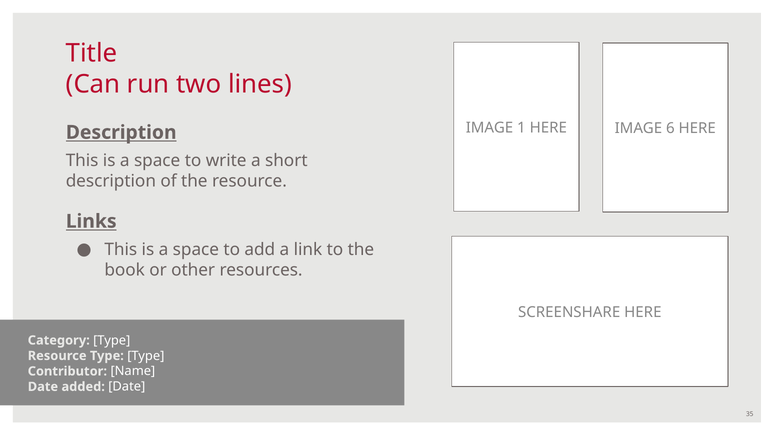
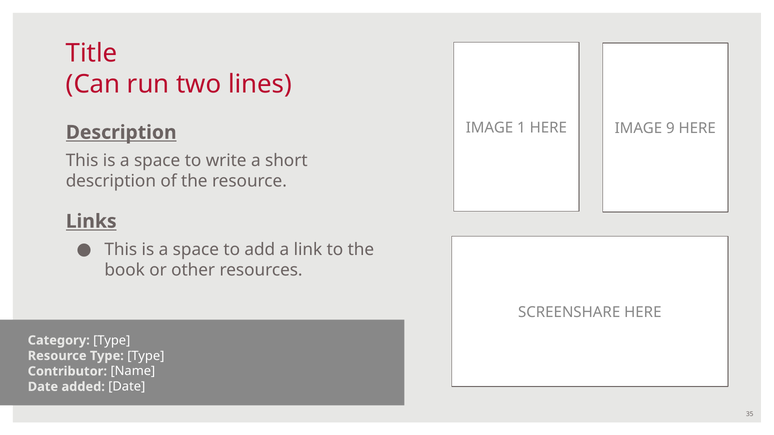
6: 6 -> 9
